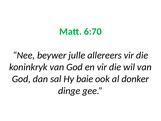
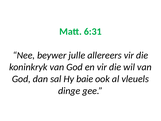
6:70: 6:70 -> 6:31
donker: donker -> vleuels
